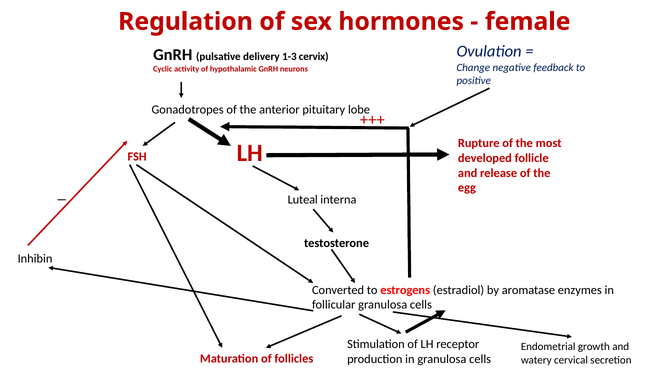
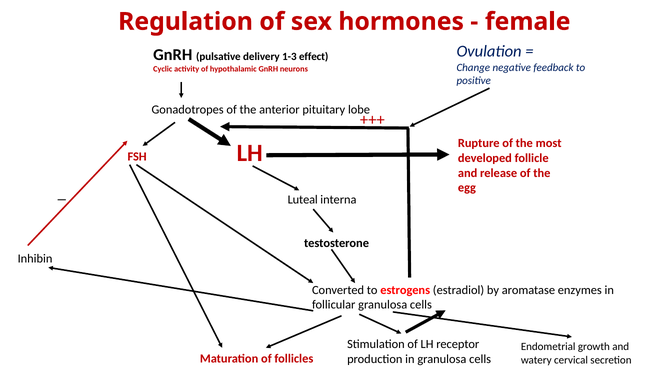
cervix: cervix -> effect
